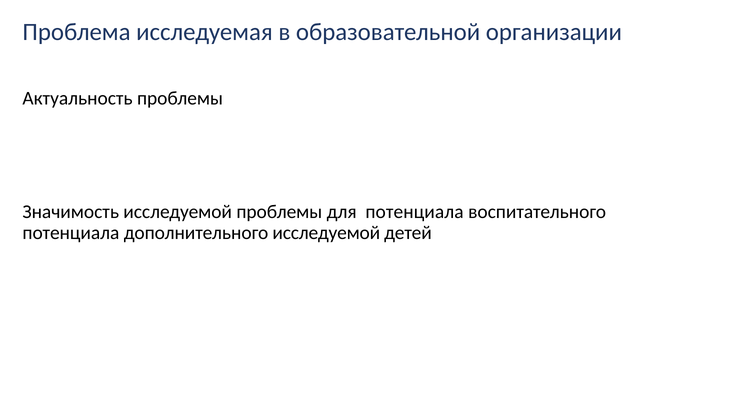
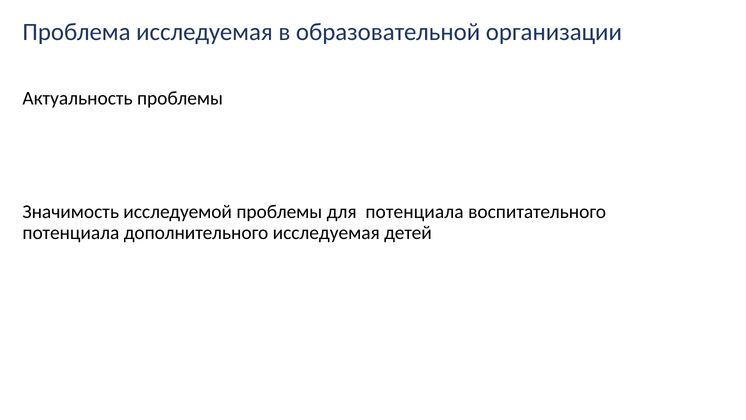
дополнительного исследуемой: исследуемой -> исследуемая
